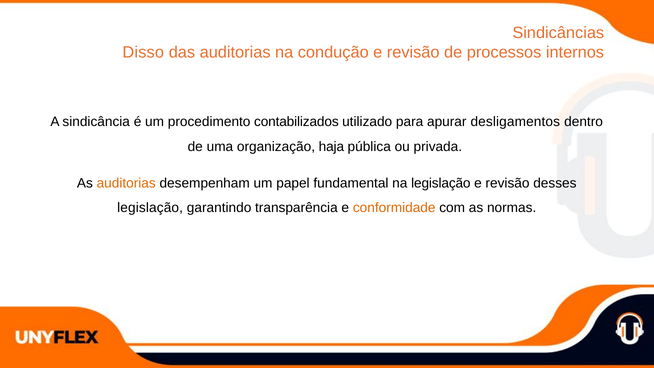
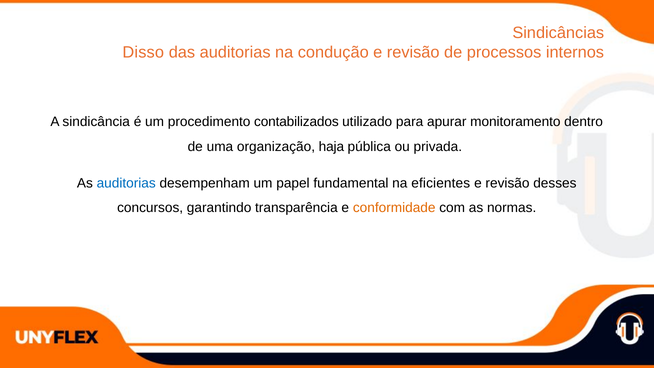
desligamentos: desligamentos -> monitoramento
auditorias at (126, 183) colour: orange -> blue
na legislação: legislação -> eficientes
legislação at (150, 208): legislação -> concursos
